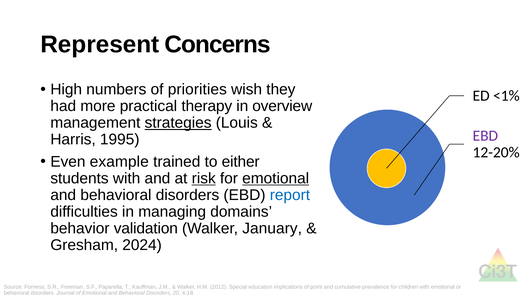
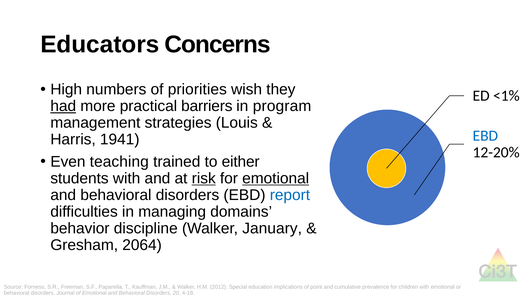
Represent: Represent -> Educators
had underline: none -> present
therapy: therapy -> barriers
overview: overview -> program
strategies underline: present -> none
EBD at (485, 136) colour: purple -> blue
1995: 1995 -> 1941
example: example -> teaching
validation: validation -> discipline
2024: 2024 -> 2064
